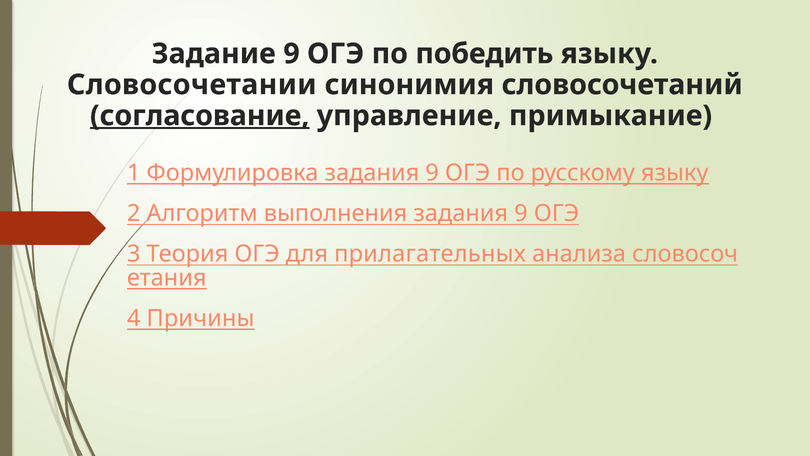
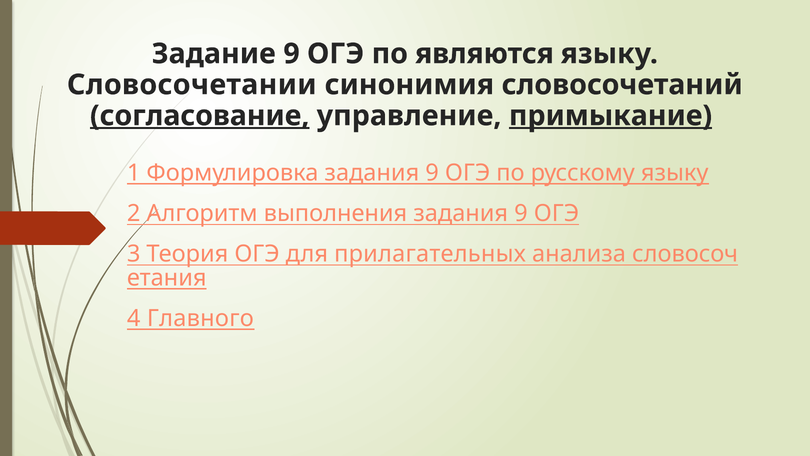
победить: победить -> являются
примыкание underline: none -> present
Причины: Причины -> Главного
